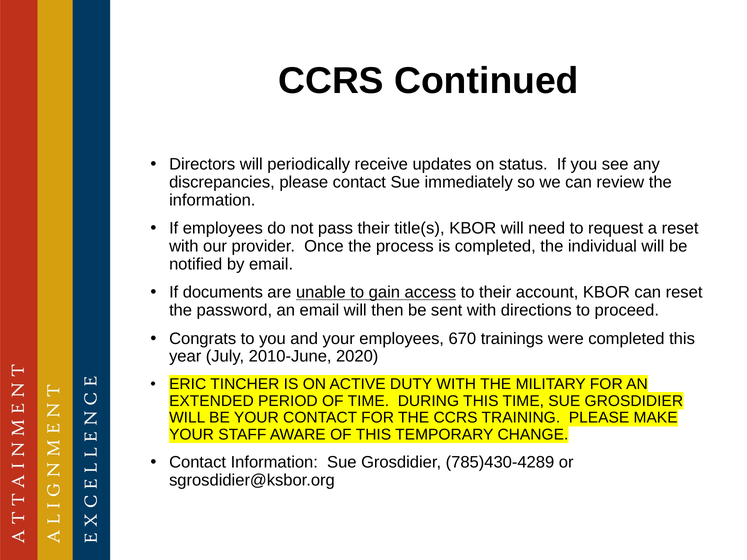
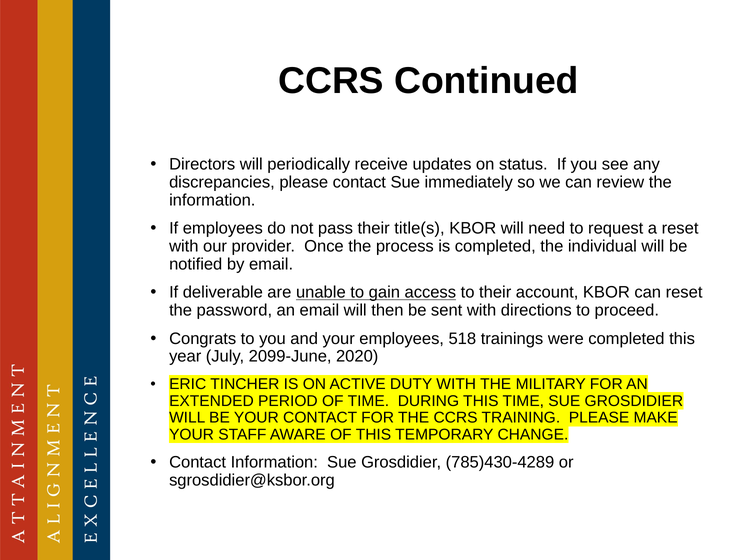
documents: documents -> deliverable
670: 670 -> 518
2010-June: 2010-June -> 2099-June
